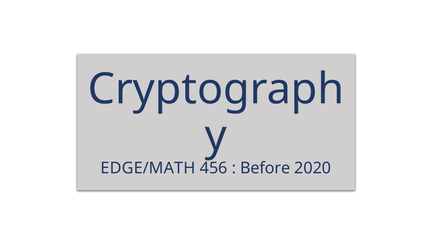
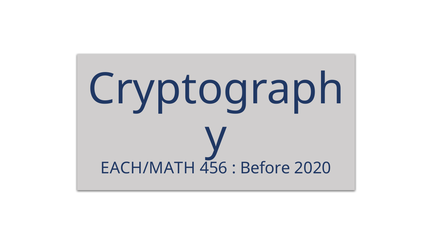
EDGE/MATH: EDGE/MATH -> EACH/MATH
